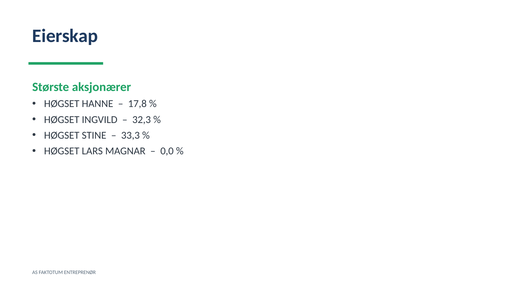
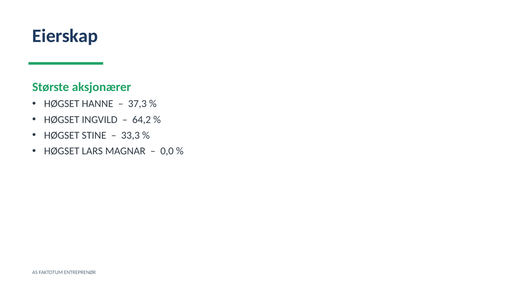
17,8: 17,8 -> 37,3
32,3: 32,3 -> 64,2
